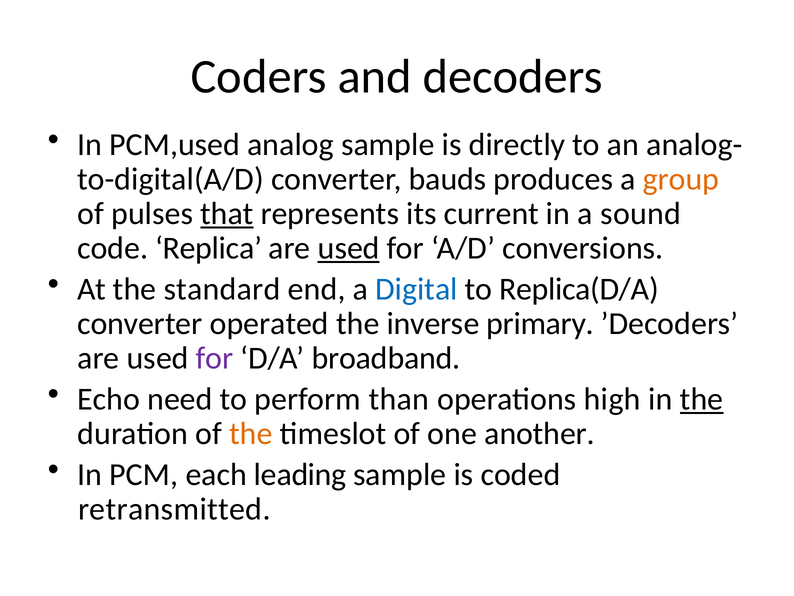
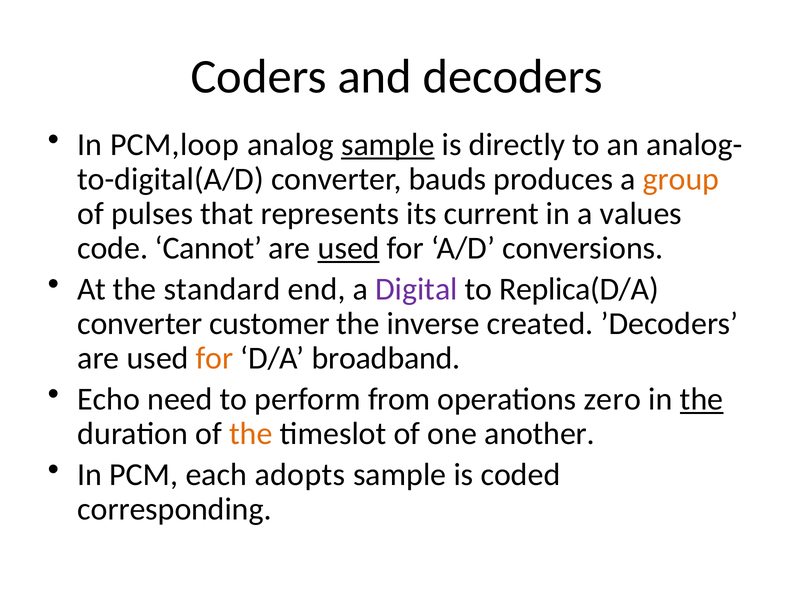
PCM,used: PCM,used -> PCM,loop
sample at (388, 144) underline: none -> present
that underline: present -> none
sound: sound -> values
Replica: Replica -> Cannot
Digital colour: blue -> purple
operated: operated -> customer
primary: primary -> created
for at (215, 358) colour: purple -> orange
than: than -> from
high: high -> zero
leading: leading -> adopts
retransmitted: retransmitted -> corresponding
